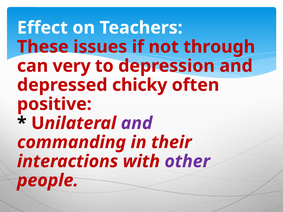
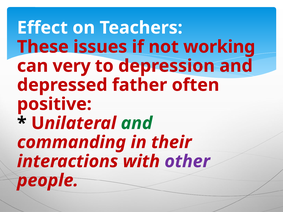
through: through -> working
chicky: chicky -> father
and at (137, 123) colour: purple -> green
